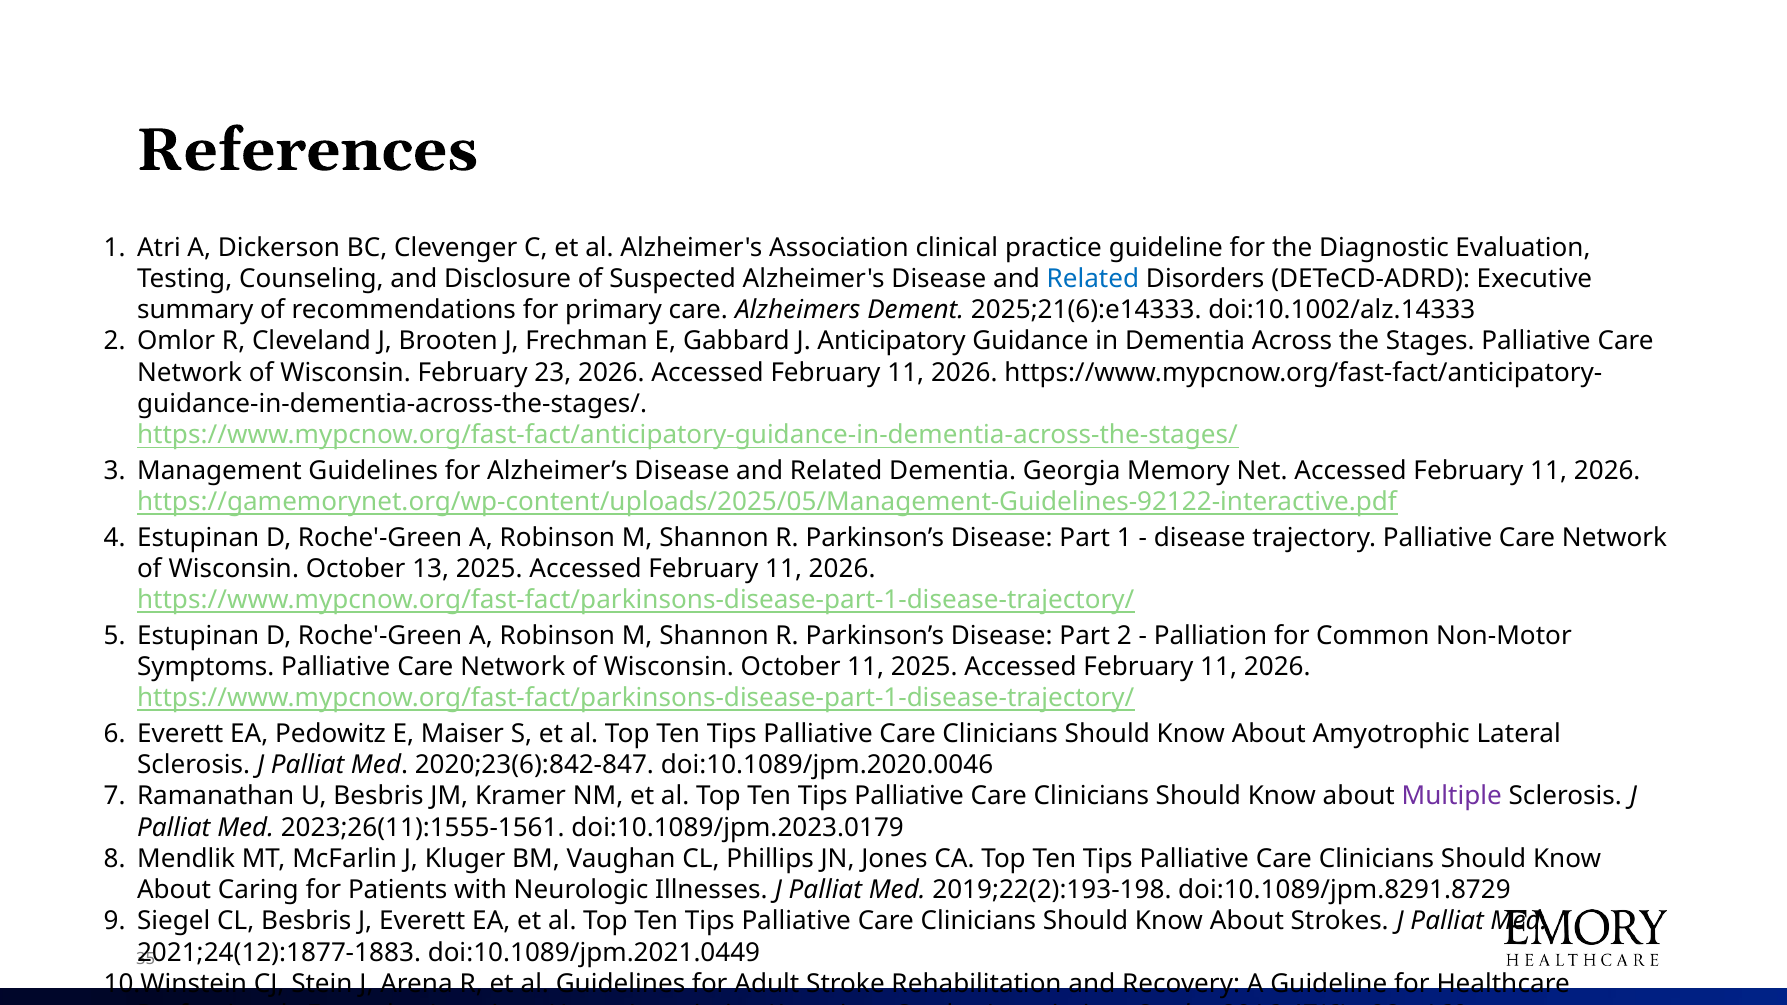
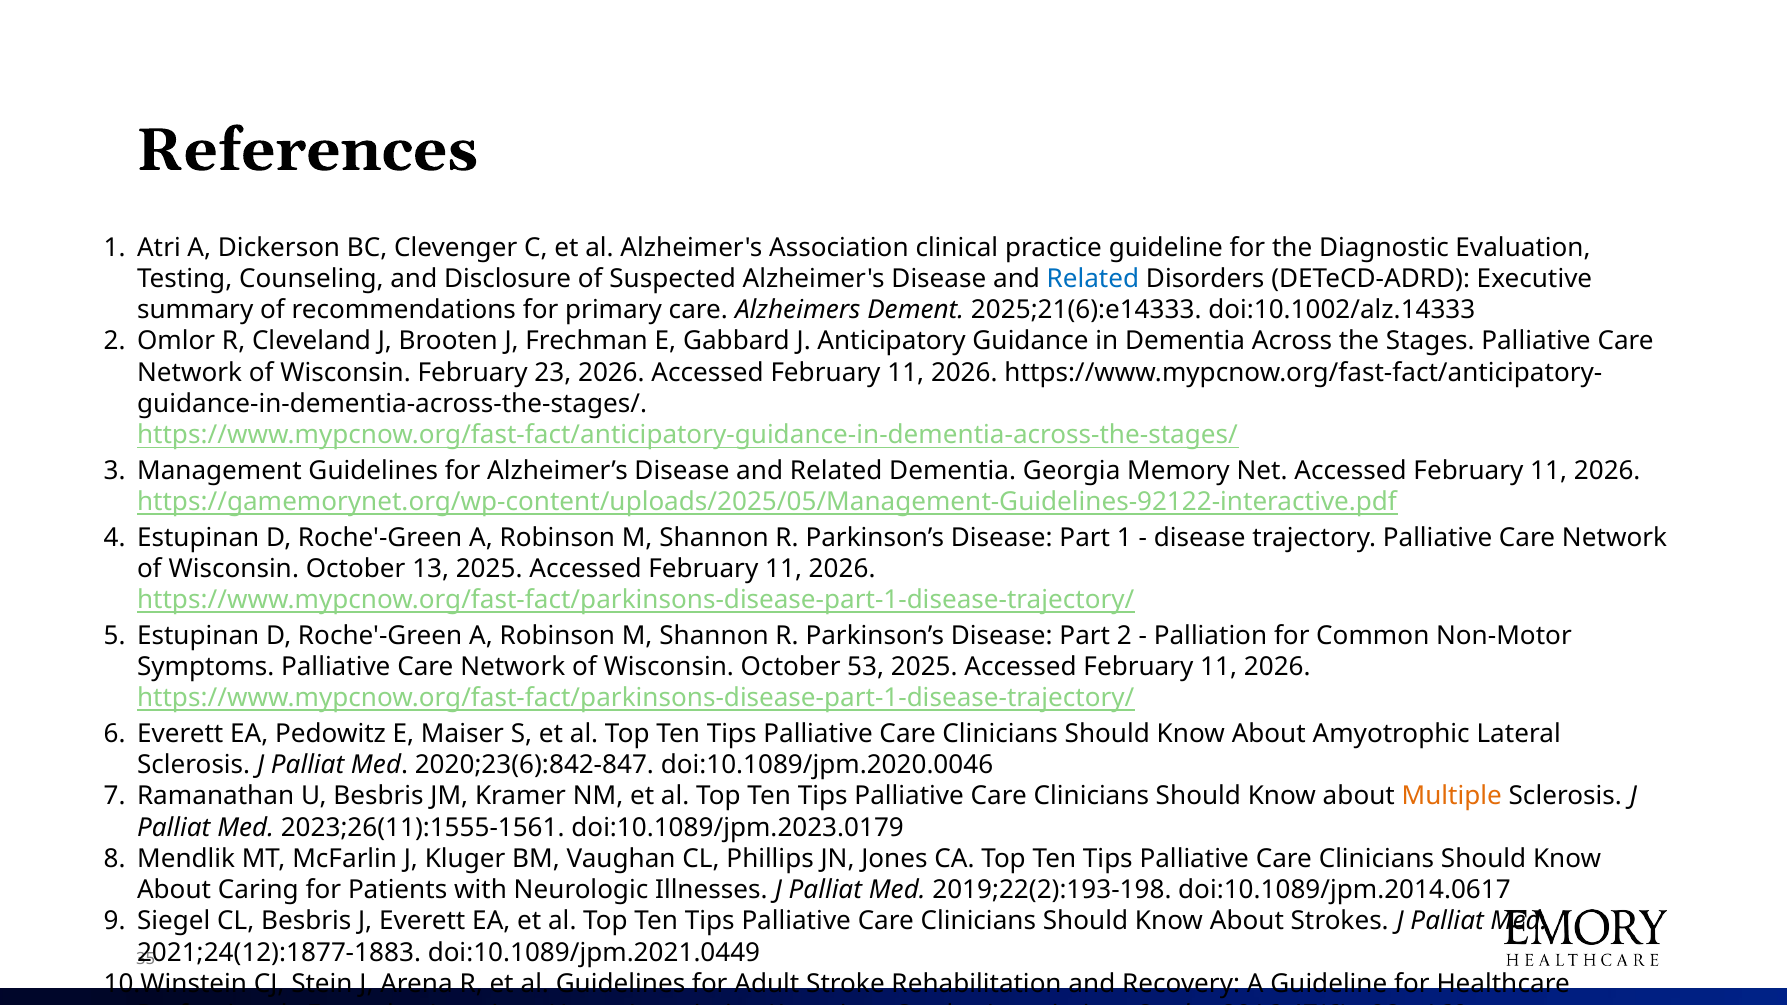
October 11: 11 -> 53
Multiple colour: purple -> orange
doi:10.1089/jpm.8291.8729: doi:10.1089/jpm.8291.8729 -> doi:10.1089/jpm.2014.0617
